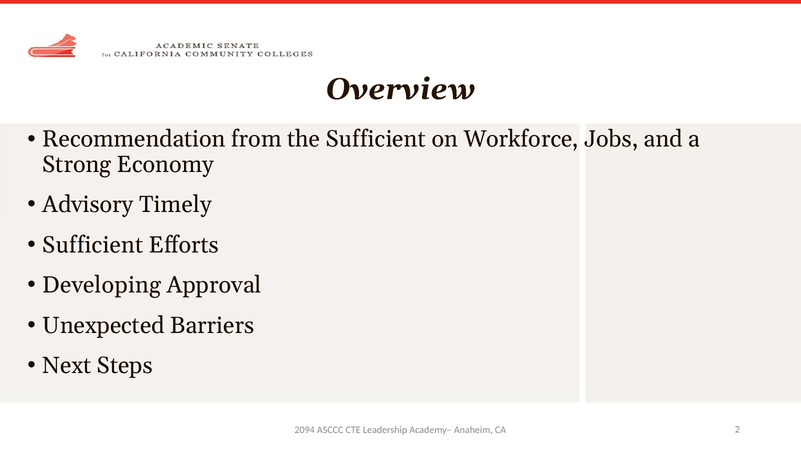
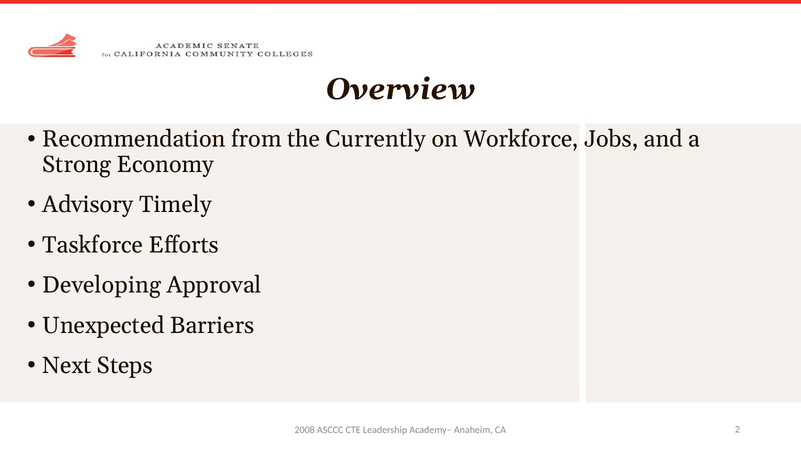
the Sufficient: Sufficient -> Currently
Sufficient at (93, 245): Sufficient -> Taskforce
2094: 2094 -> 2008
